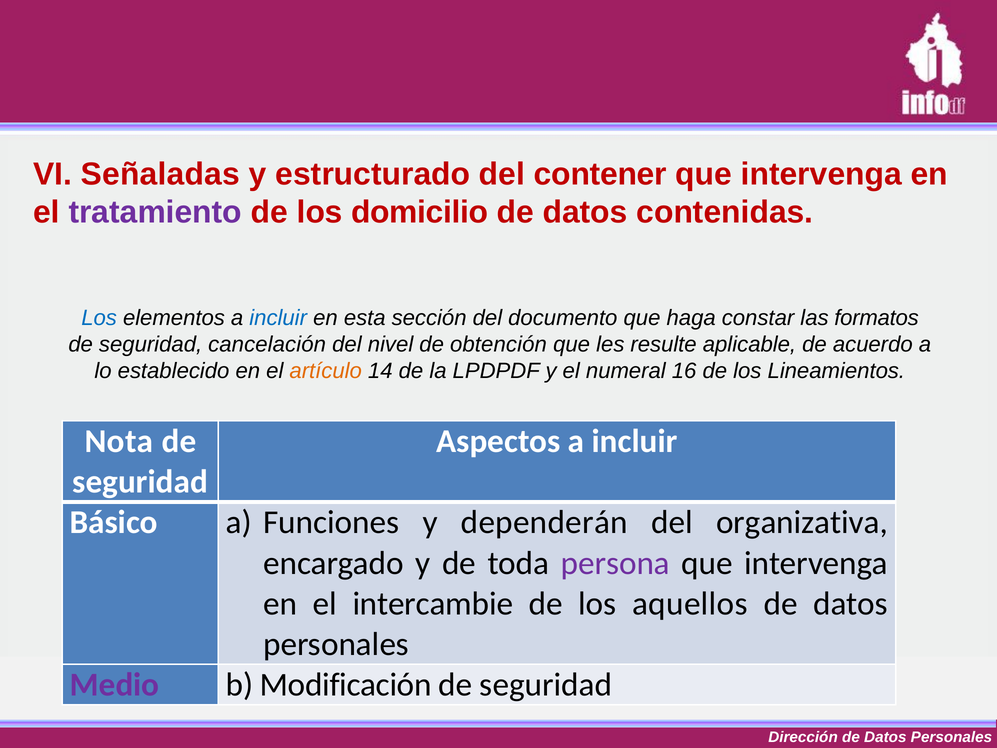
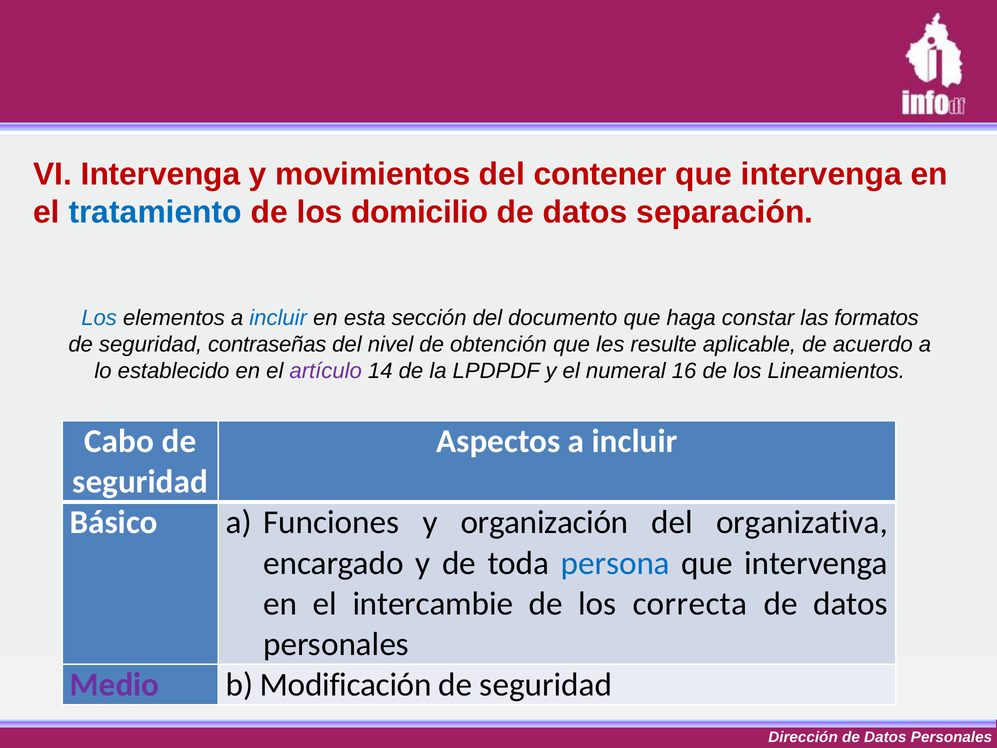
VI Señaladas: Señaladas -> Intervenga
estructurado: estructurado -> movimientos
tratamiento colour: purple -> blue
contenidas: contenidas -> separación
cancelación: cancelación -> contraseñas
artículo colour: orange -> purple
Nota: Nota -> Cabo
dependerán: dependerán -> organización
persona colour: purple -> blue
aquellos: aquellos -> correcta
